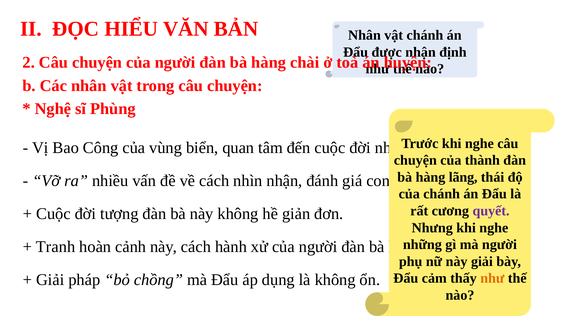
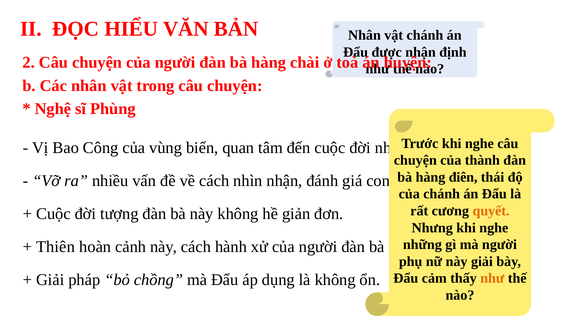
lãng: lãng -> điên
quyết colour: purple -> orange
Tranh: Tranh -> Thiên
